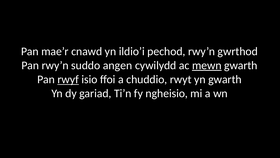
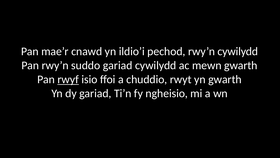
rwy’n gwrthod: gwrthod -> cywilydd
suddo angen: angen -> gariad
mewn underline: present -> none
